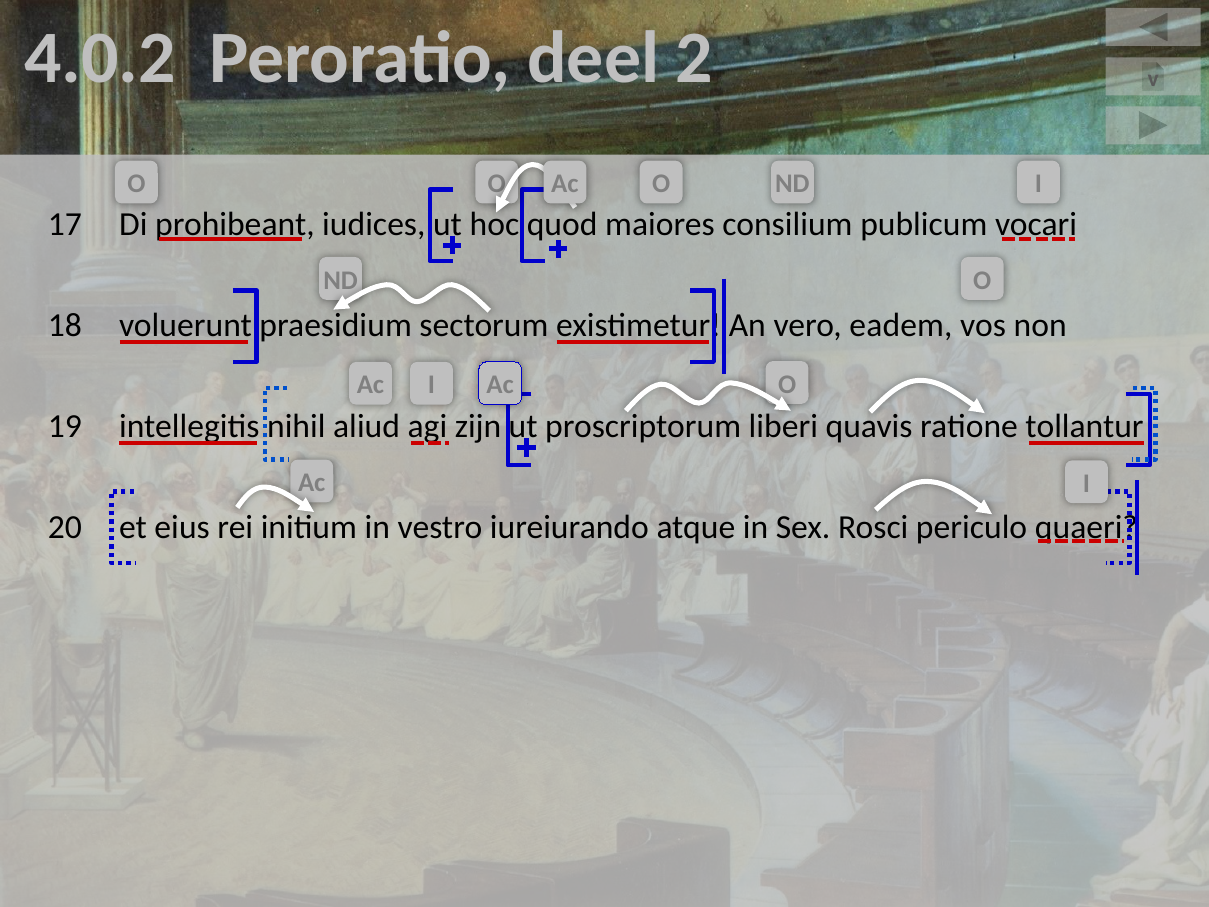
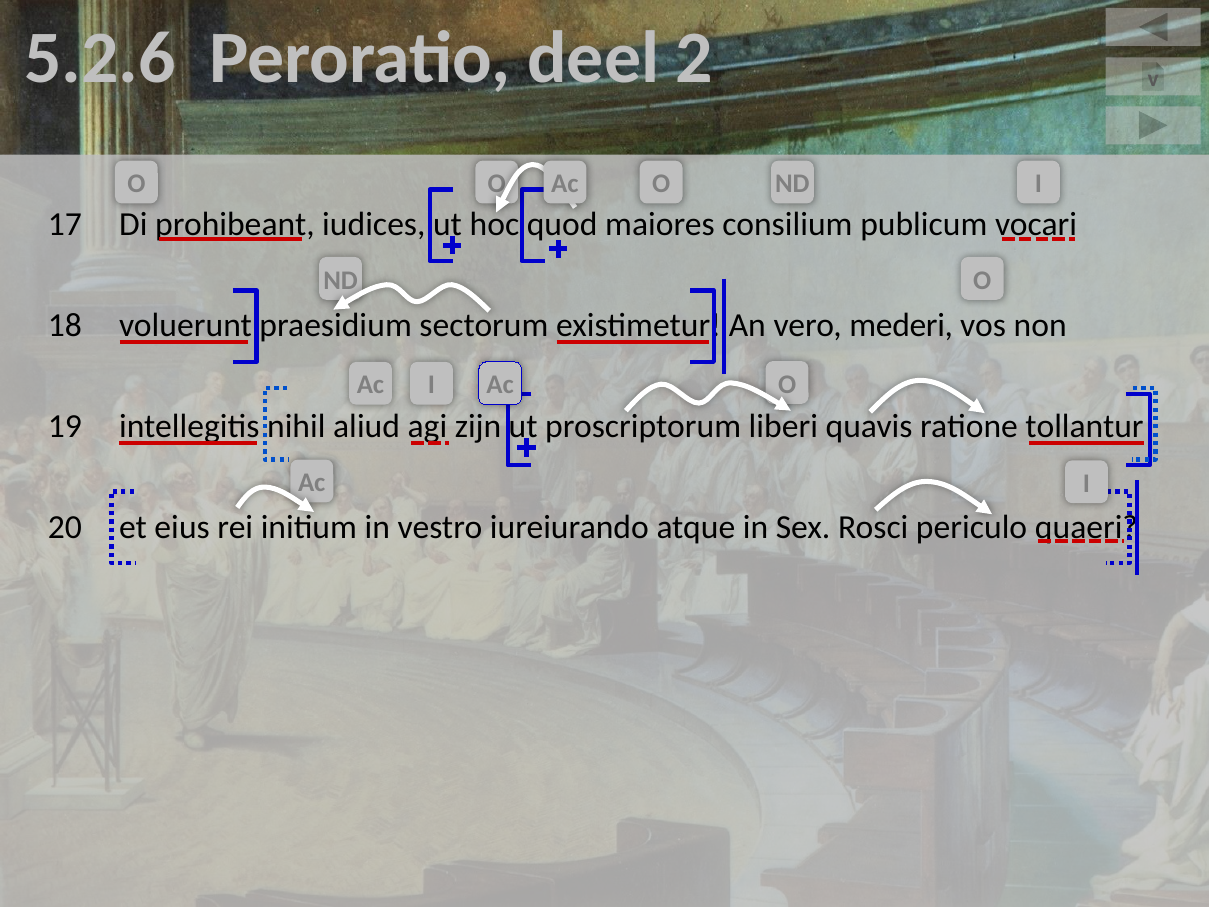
4.0.2: 4.0.2 -> 5.2.6
eadem: eadem -> mederi
